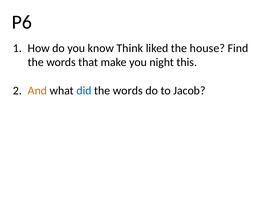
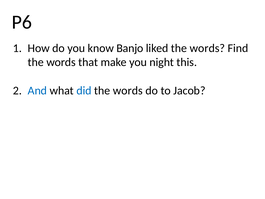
Think: Think -> Banjo
liked the house: house -> words
And colour: orange -> blue
